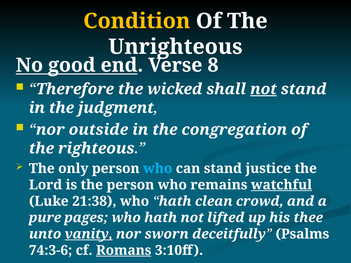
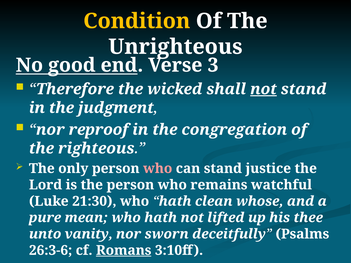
8: 8 -> 3
outside: outside -> reproof
who at (158, 169) colour: light blue -> pink
watchful underline: present -> none
21:38: 21:38 -> 21:30
crowd: crowd -> whose
pages: pages -> mean
vanity underline: present -> none
74:3-6: 74:3-6 -> 26:3-6
